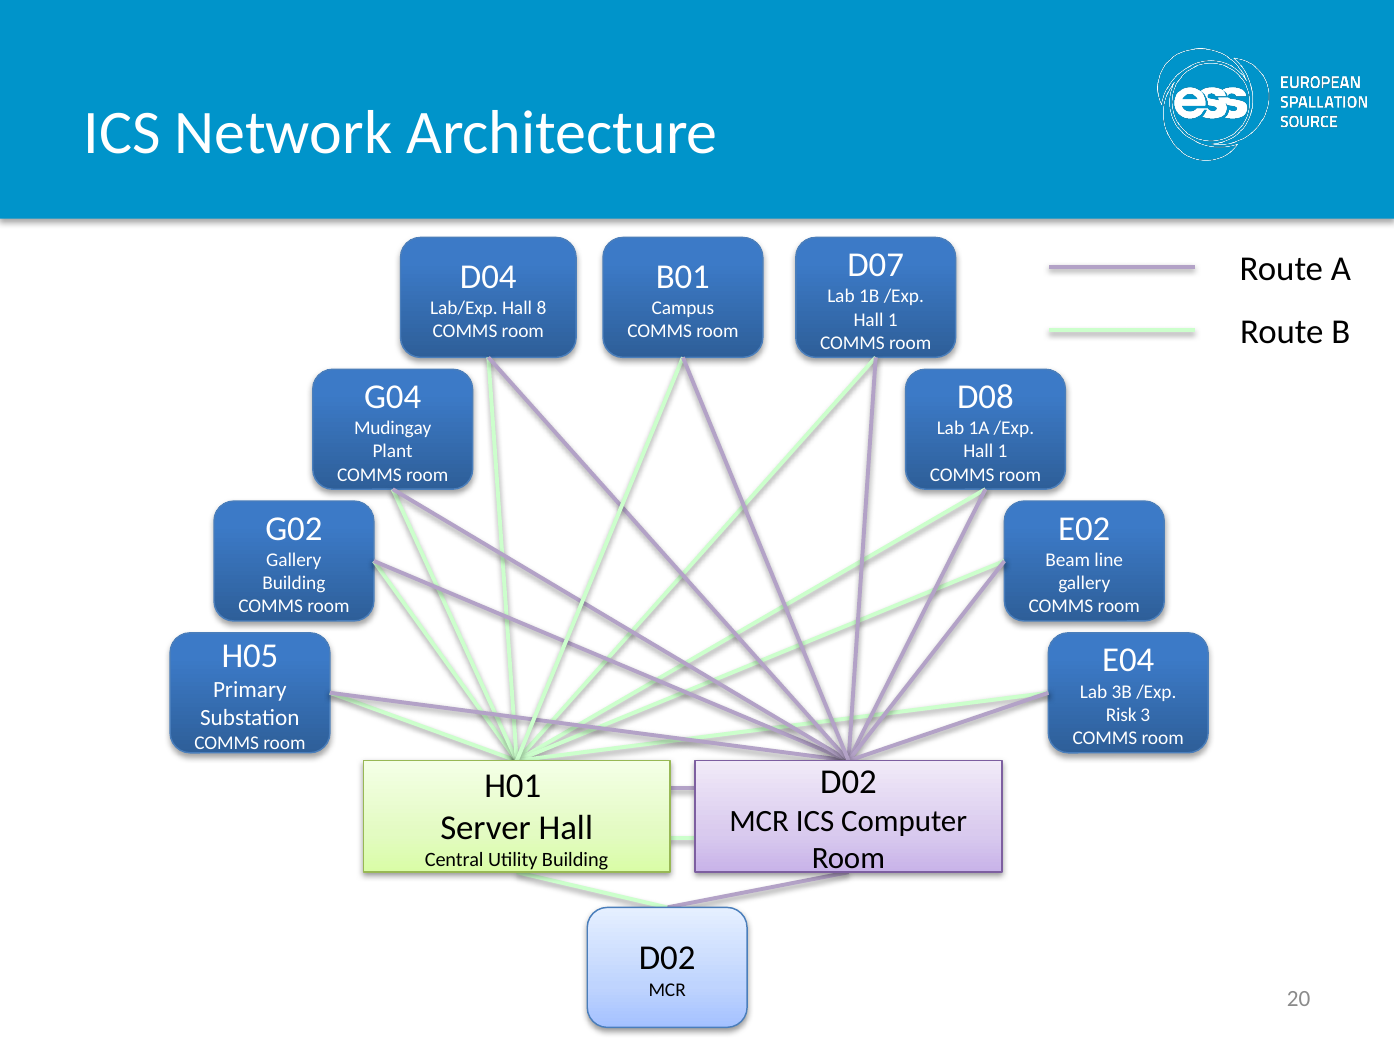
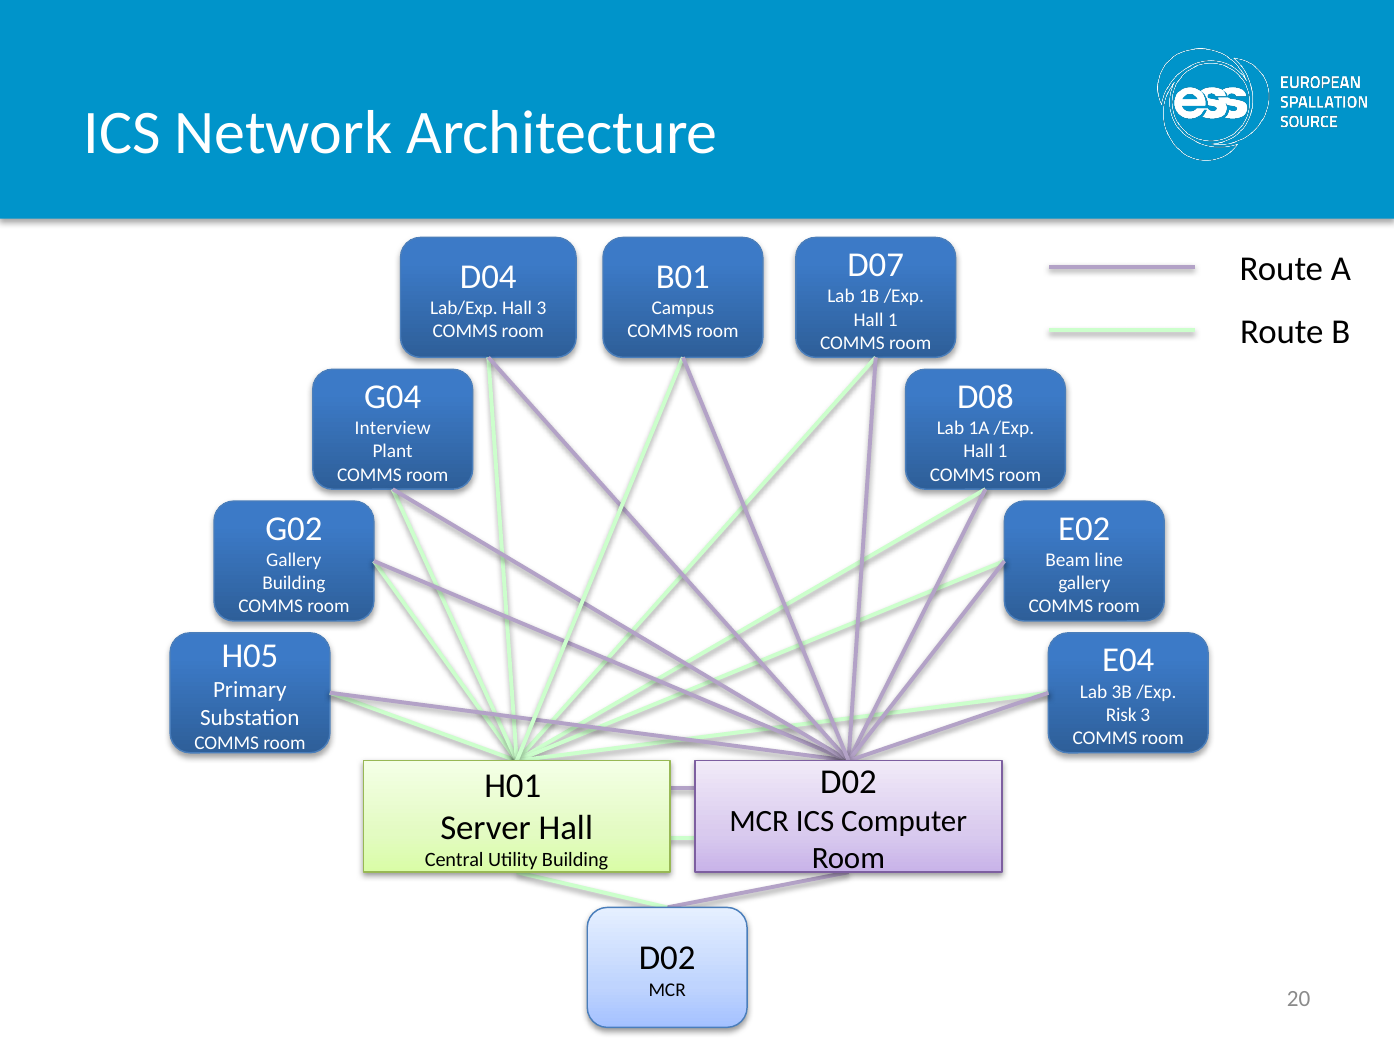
Hall 8: 8 -> 3
Mudingay: Mudingay -> Interview
